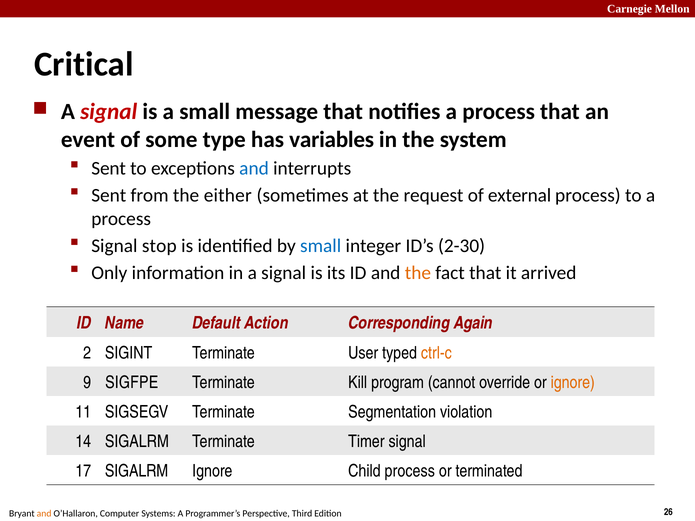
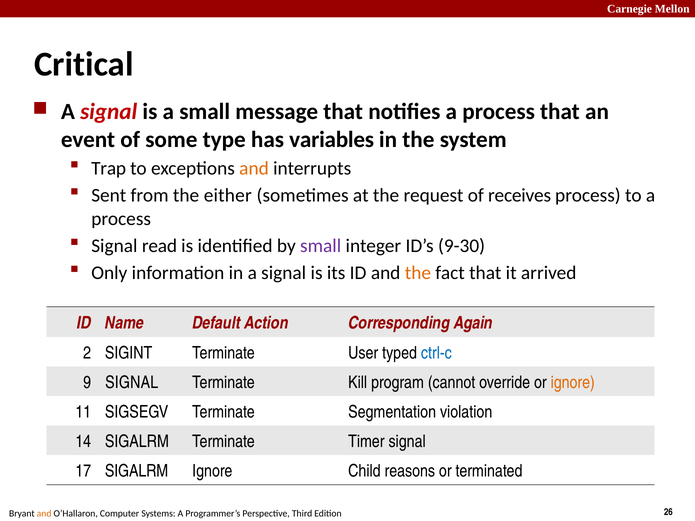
Sent at (109, 169): Sent -> Trap
and at (254, 169) colour: blue -> orange
external: external -> receives
stop: stop -> read
small at (321, 246) colour: blue -> purple
2-30: 2-30 -> 9-30
ctrl-c colour: orange -> blue
9 SIGFPE: SIGFPE -> SIGNAL
Child process: process -> reasons
